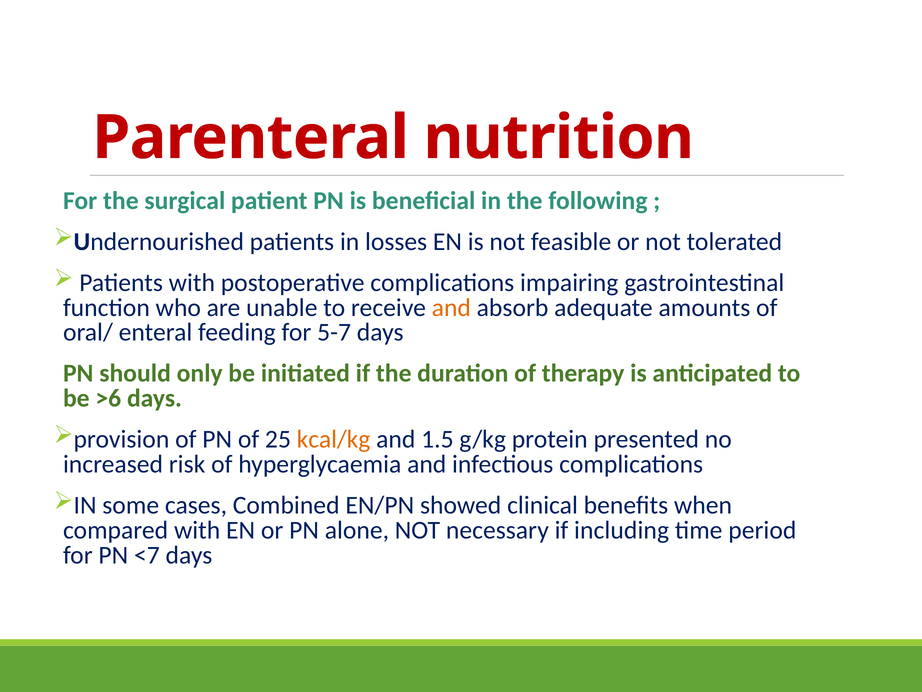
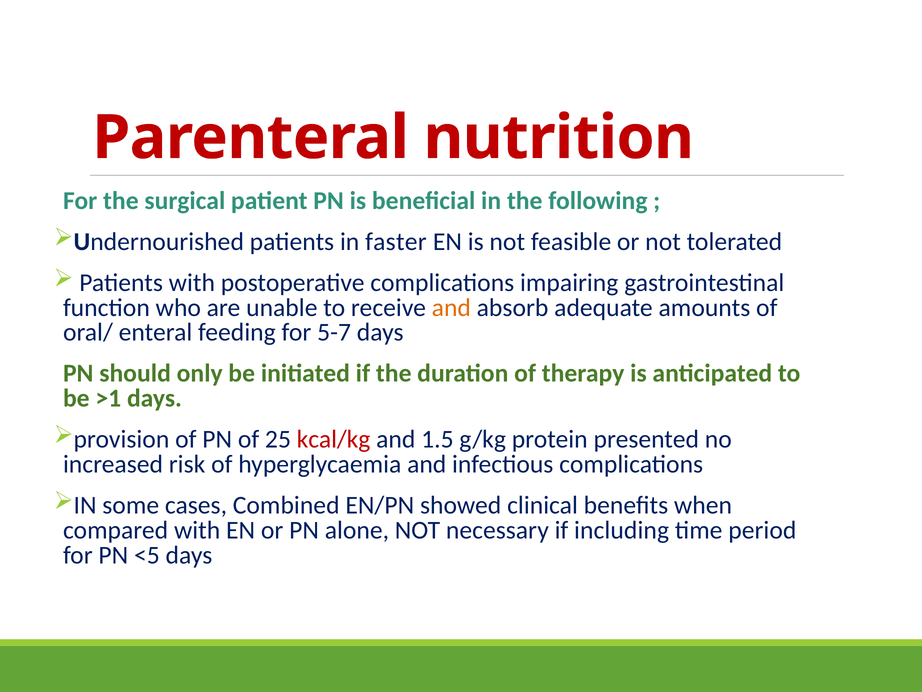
losses: losses -> faster
>6: >6 -> >1
kcal/kg colour: orange -> red
<7: <7 -> <5
